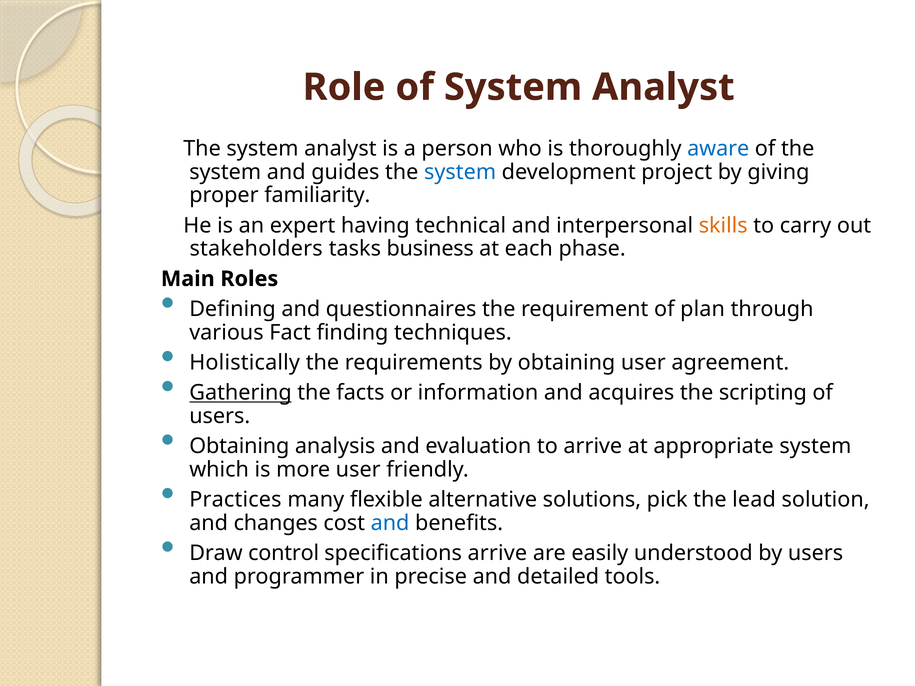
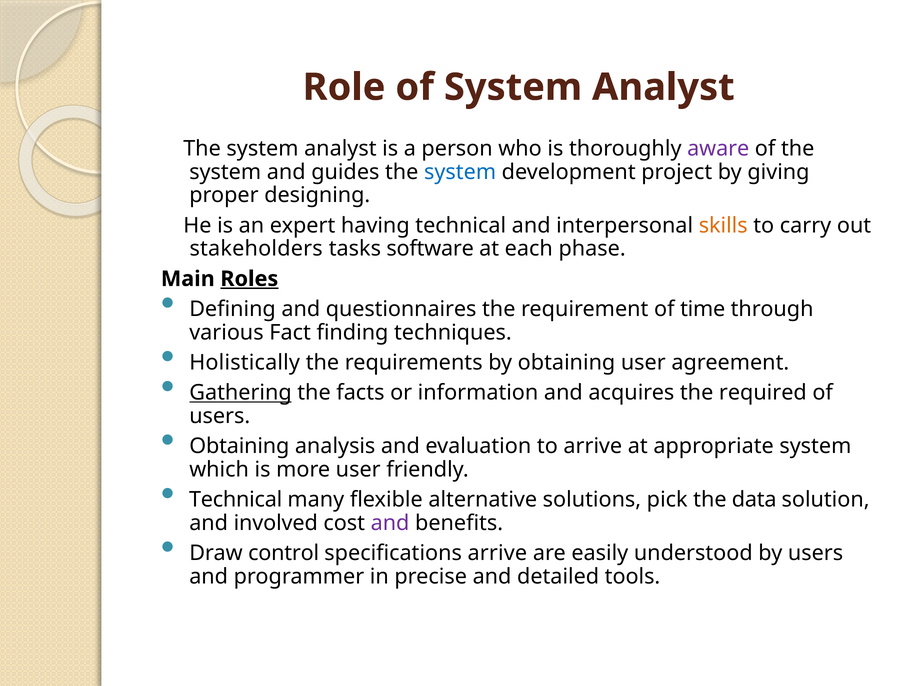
aware colour: blue -> purple
familiarity: familiarity -> designing
business: business -> software
Roles underline: none -> present
plan: plan -> time
scripting: scripting -> required
Practices at (235, 500): Practices -> Technical
lead: lead -> data
changes: changes -> involved
and at (390, 523) colour: blue -> purple
